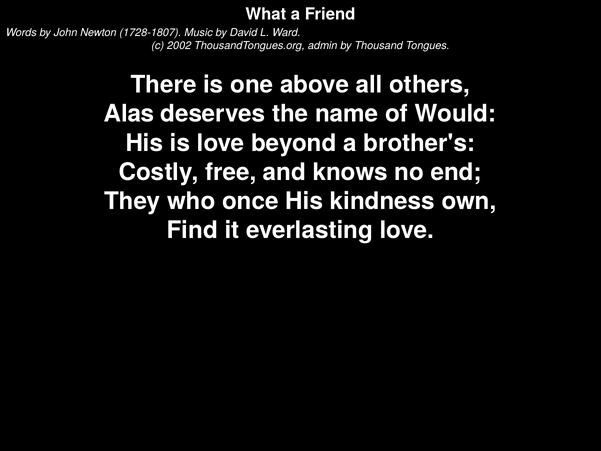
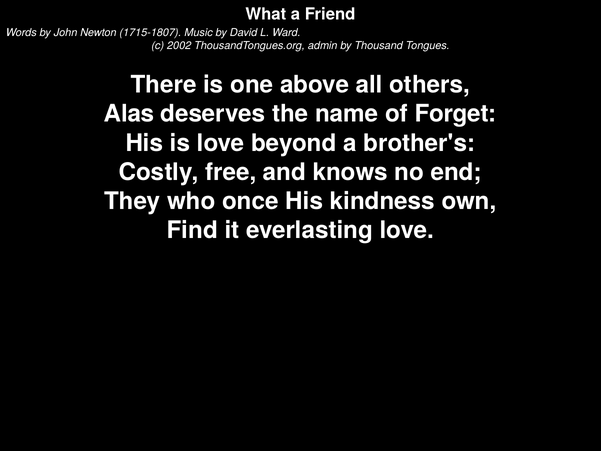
1728-1807: 1728-1807 -> 1715-1807
Would: Would -> Forget
